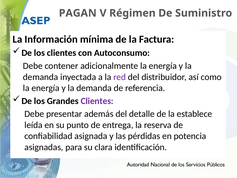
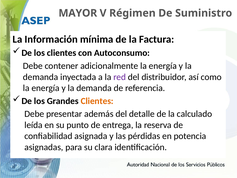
PAGAN: PAGAN -> MAYOR
Clientes at (97, 101) colour: purple -> orange
establece: establece -> calculado
